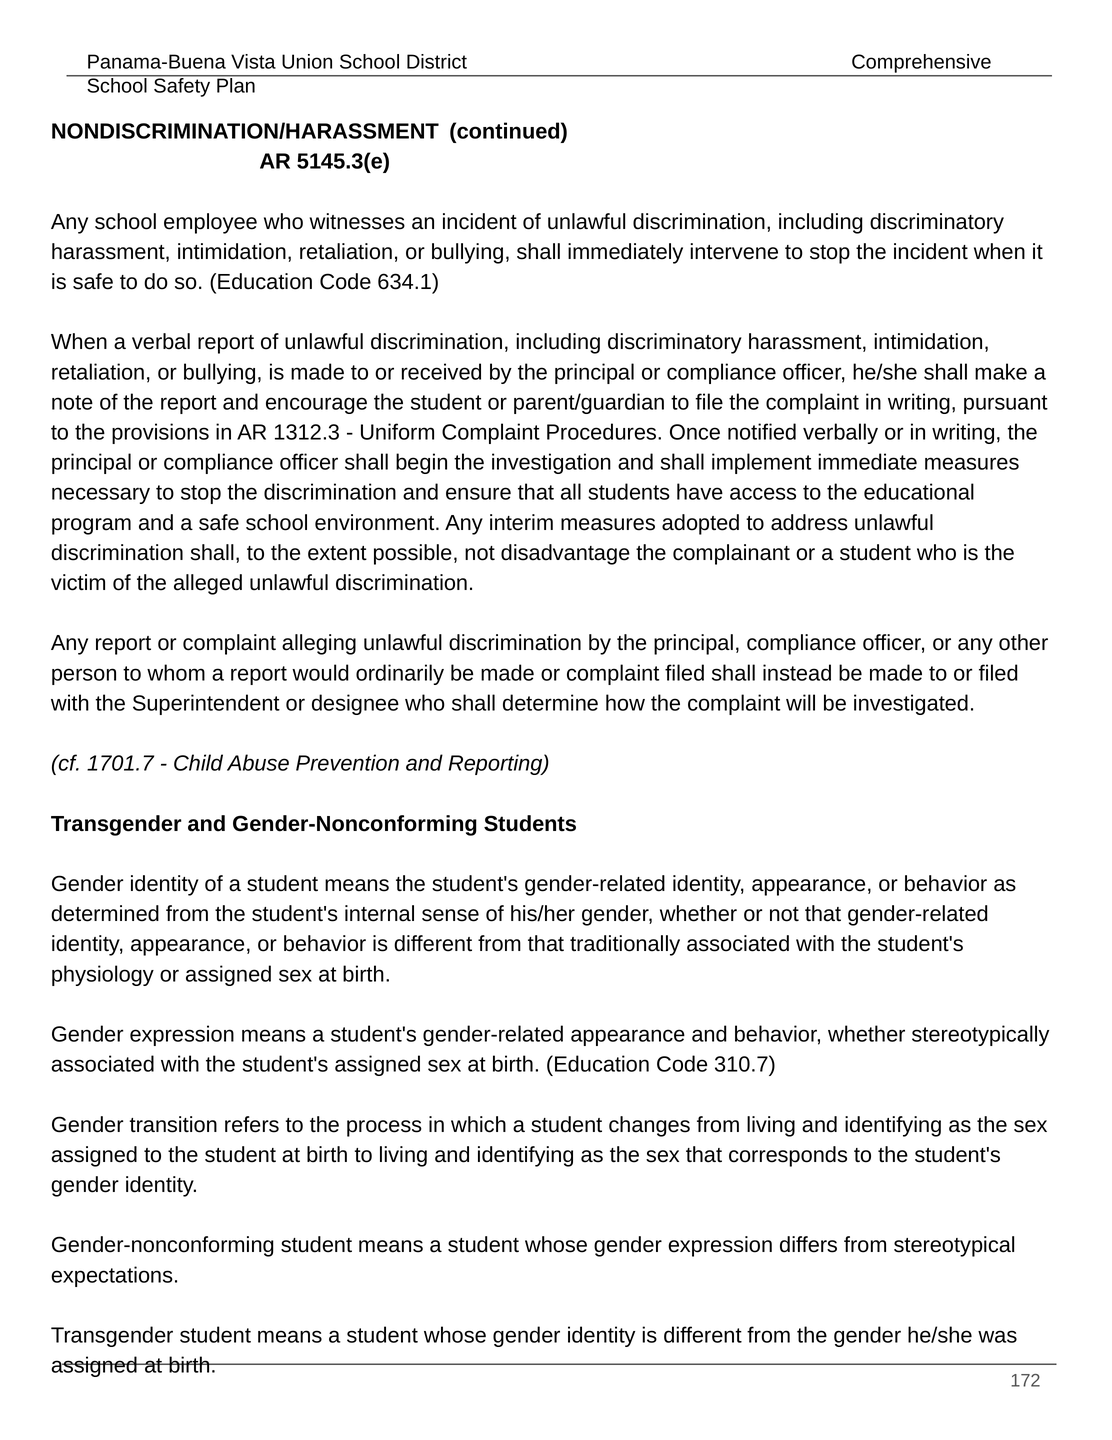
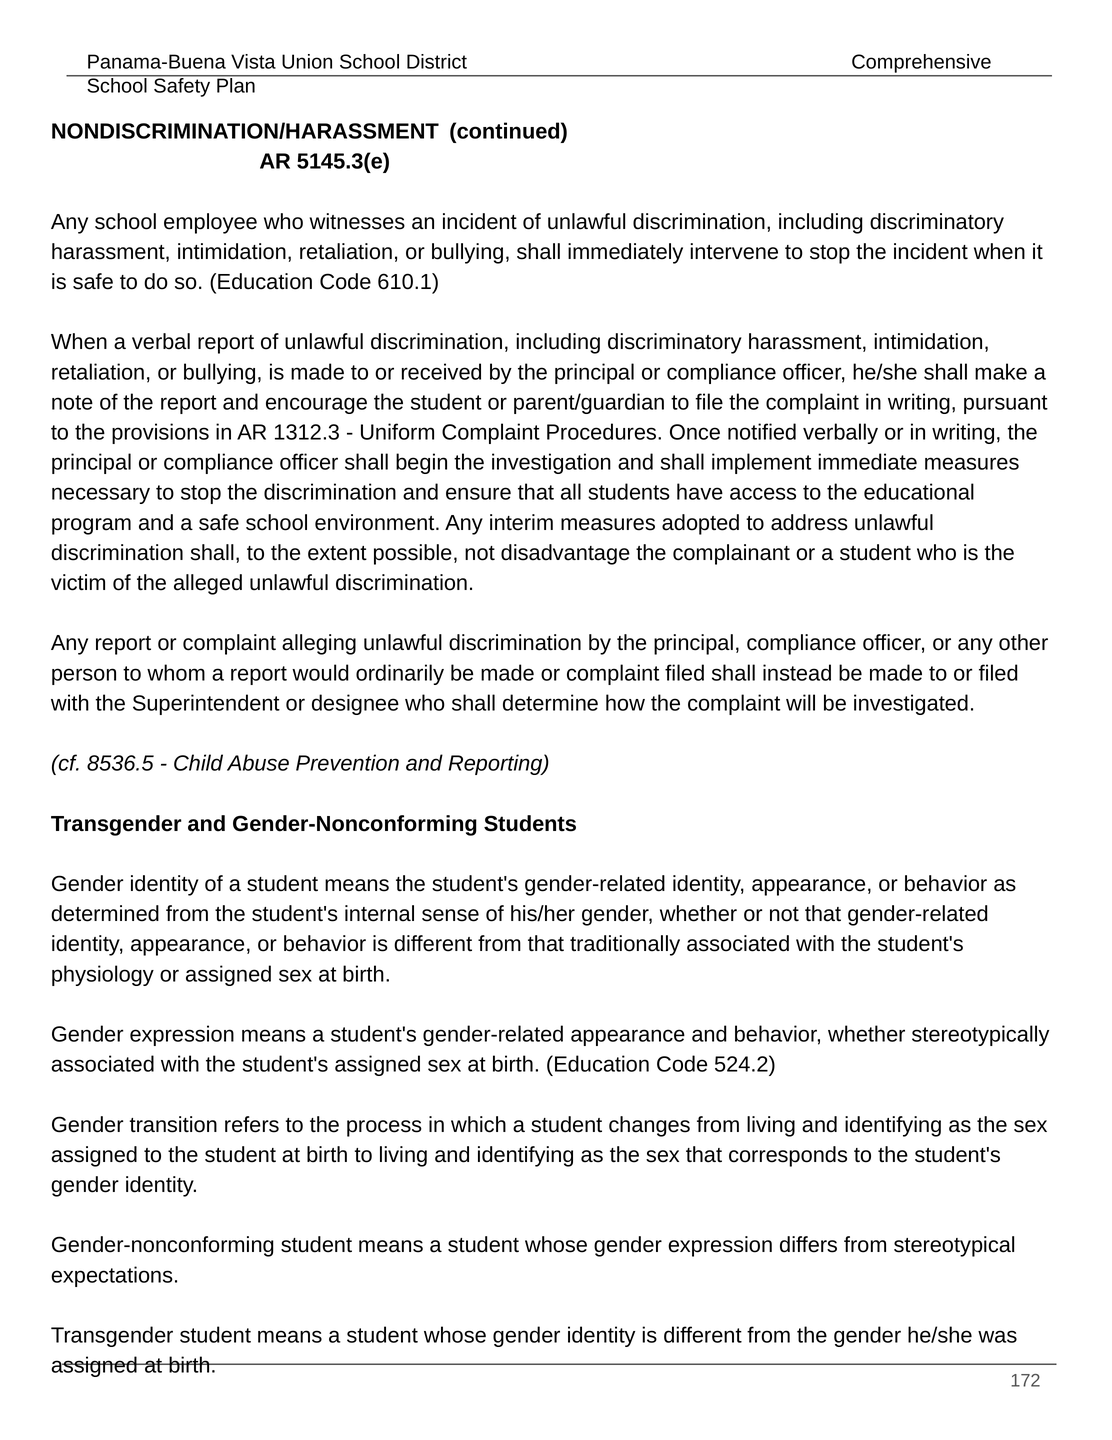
634.1: 634.1 -> 610.1
1701.7: 1701.7 -> 8536.5
310.7: 310.7 -> 524.2
